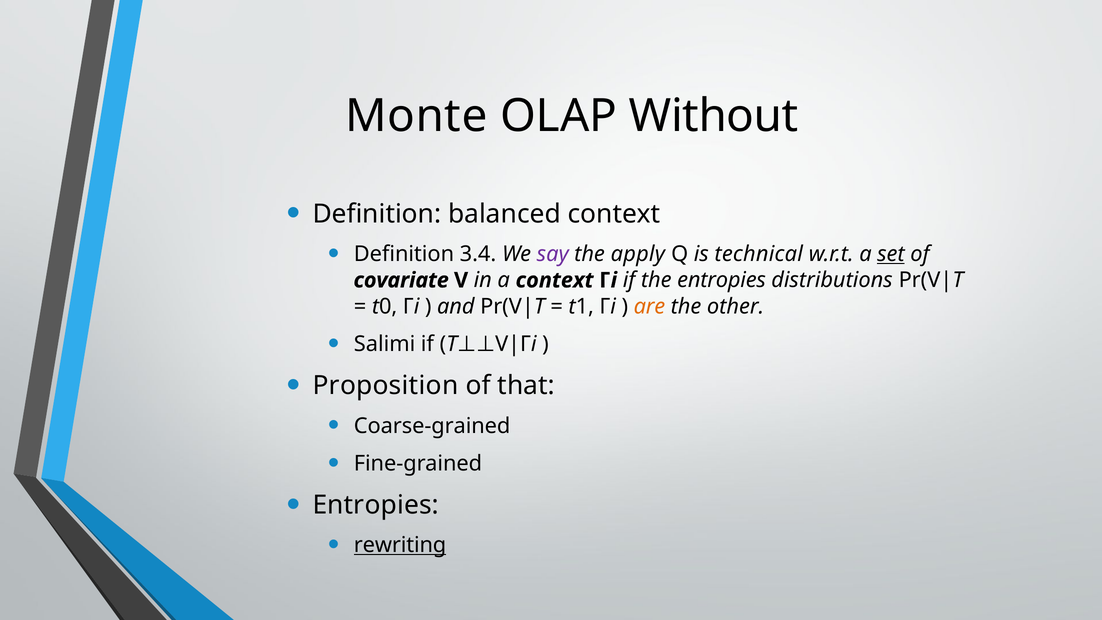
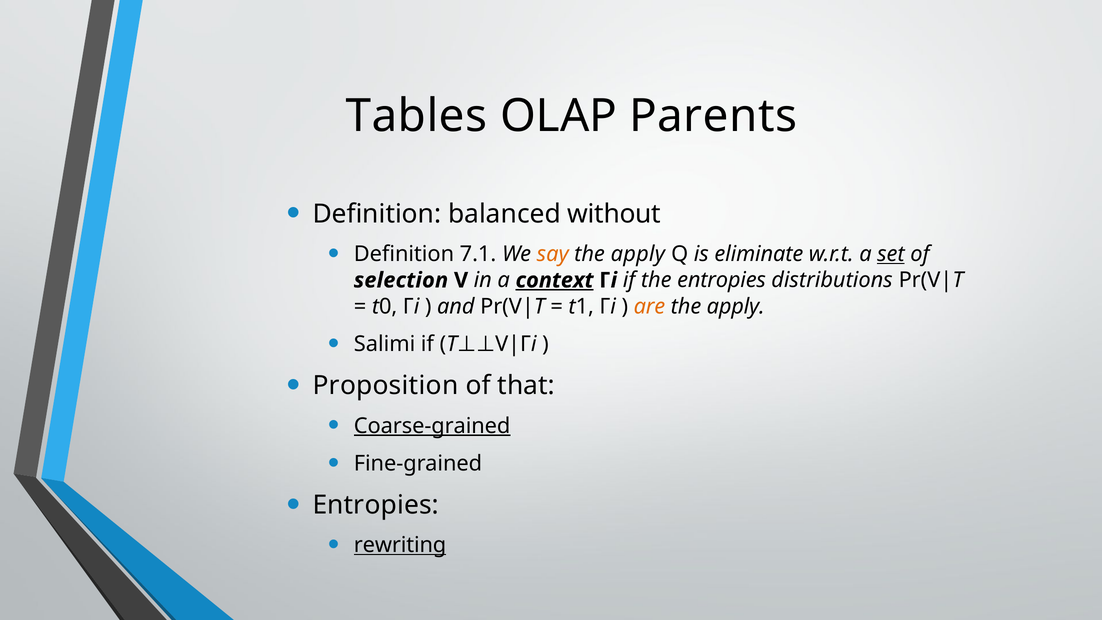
Monte: Monte -> Tables
Without: Without -> Parents
balanced context: context -> without
3.4: 3.4 -> 7.1
say colour: purple -> orange
technical: technical -> eliminate
covariate: covariate -> selection
context at (555, 280) underline: none -> present
other at (736, 306): other -> apply
Coarse-grained underline: none -> present
